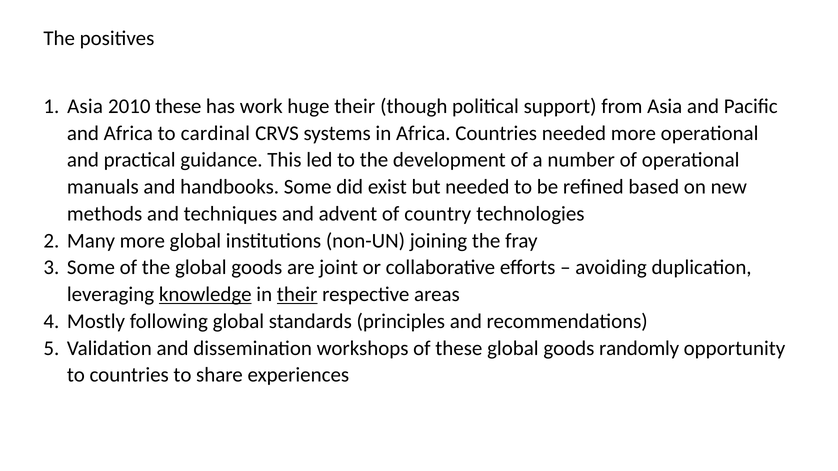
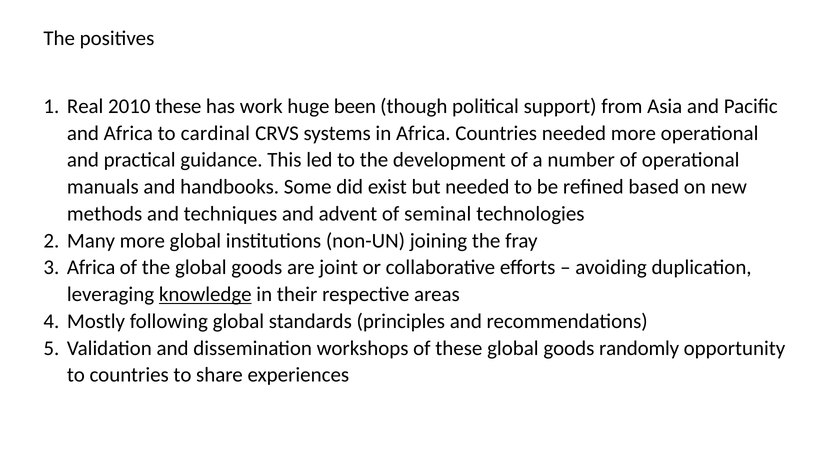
Asia at (85, 106): Asia -> Real
huge their: their -> been
country: country -> seminal
Some at (91, 268): Some -> Africa
their at (297, 295) underline: present -> none
